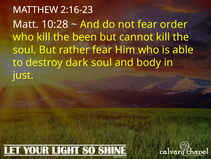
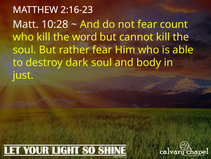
order: order -> count
been: been -> word
